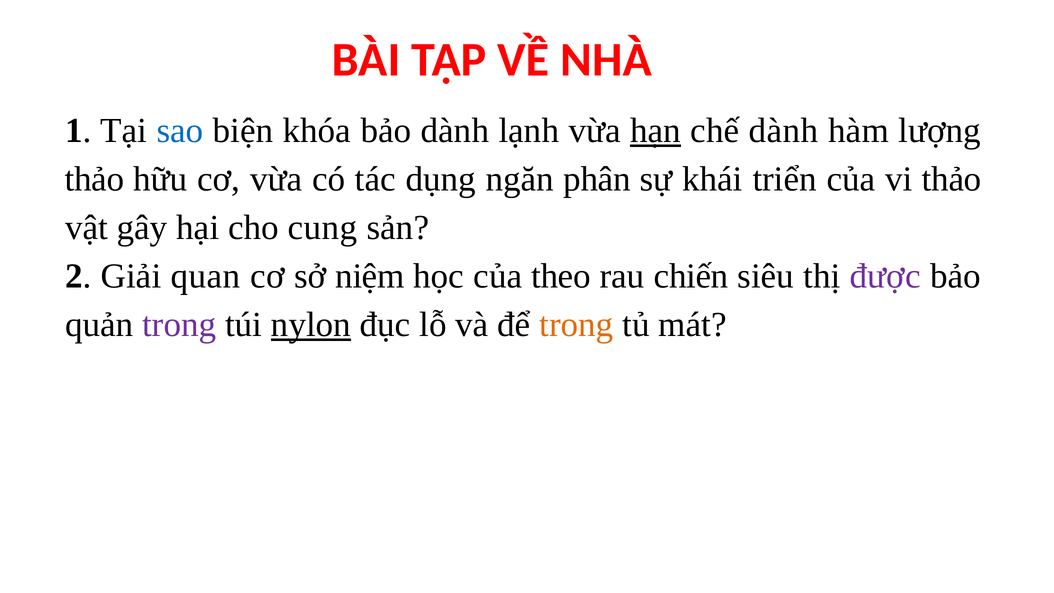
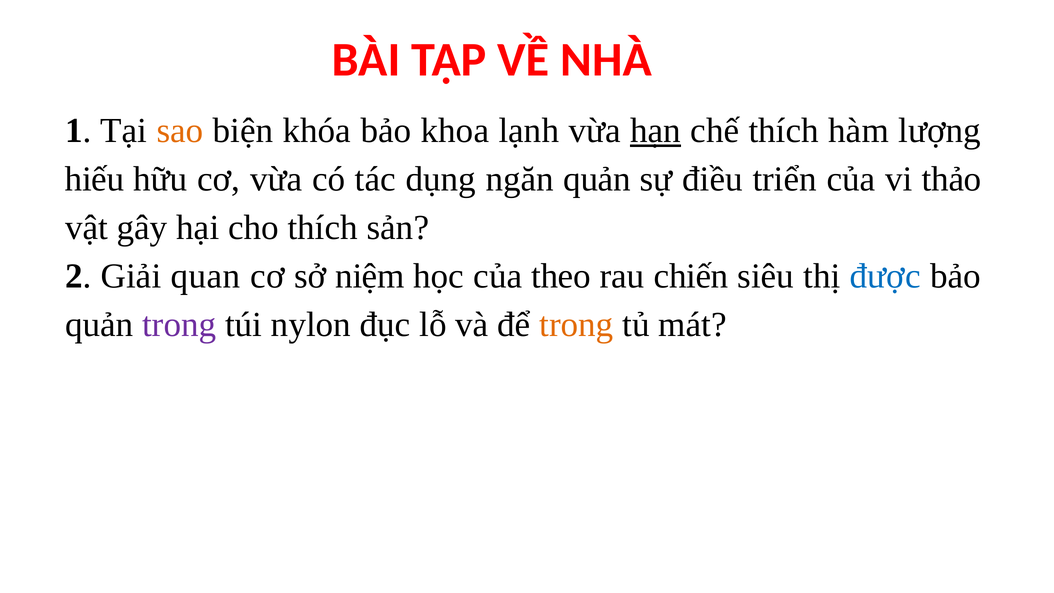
sao colour: blue -> orange
bảo dành: dành -> khoa
chế dành: dành -> thích
thảo at (95, 179): thảo -> hiếu
ngăn phân: phân -> quản
khái: khái -> điều
cho cung: cung -> thích
được colour: purple -> blue
nylon underline: present -> none
